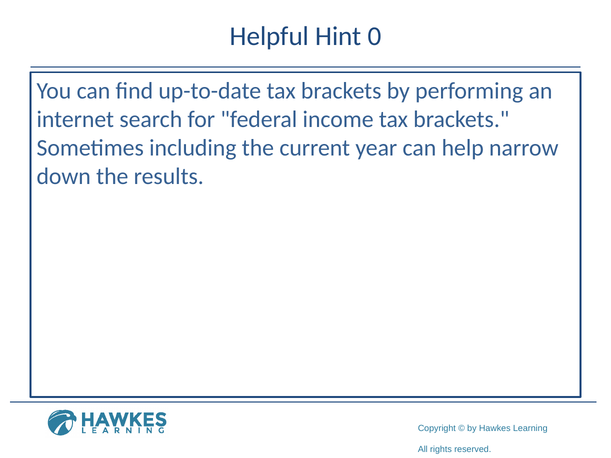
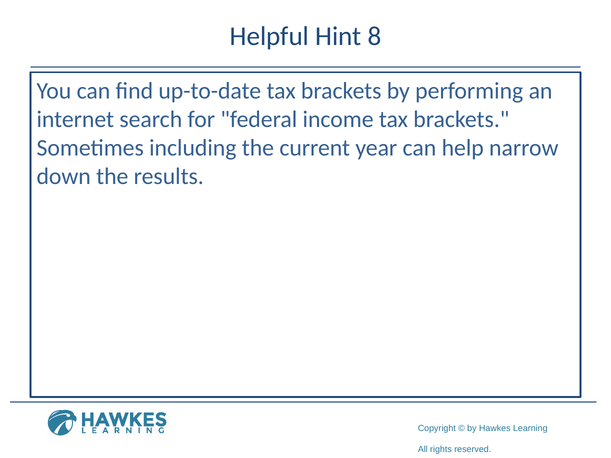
0: 0 -> 8
